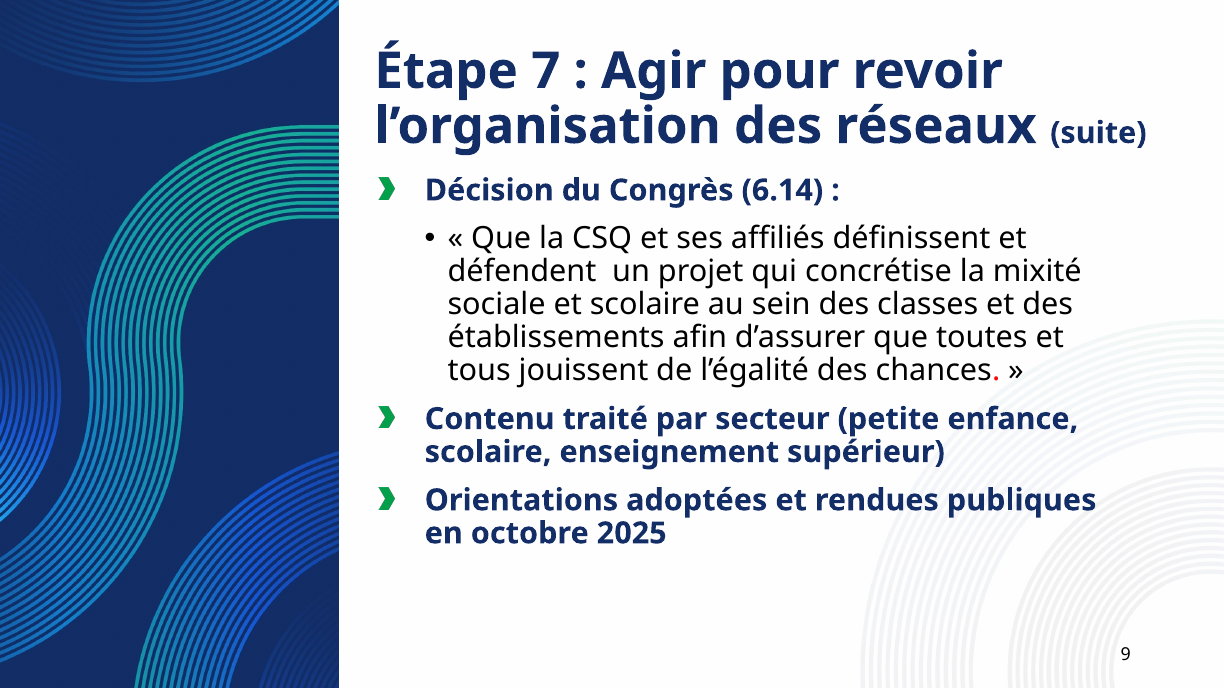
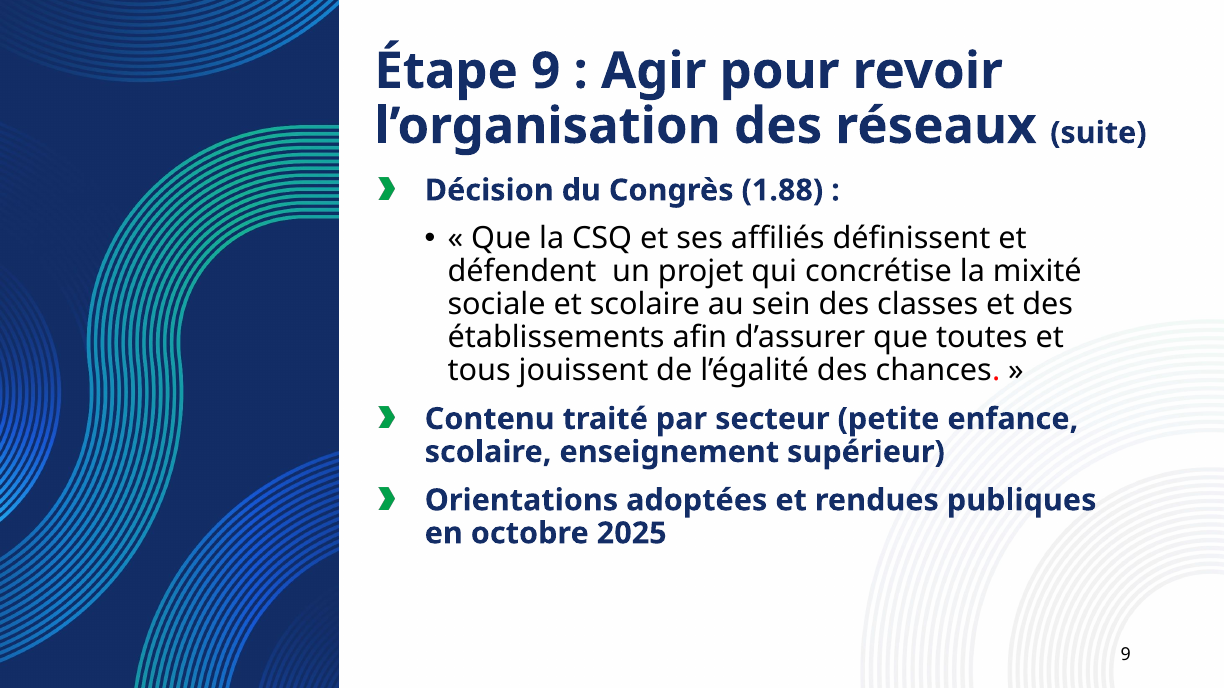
Étape 7: 7 -> 9
6.14: 6.14 -> 1.88
